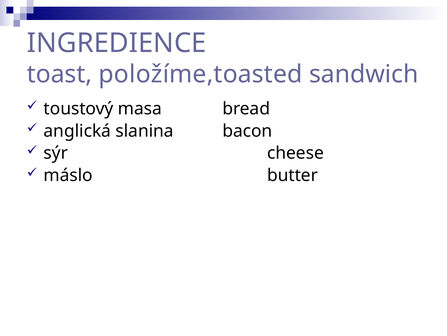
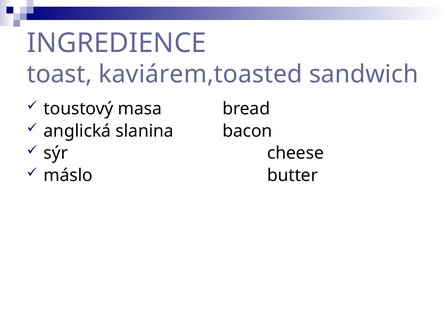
položíme,toasted: položíme,toasted -> kaviárem,toasted
